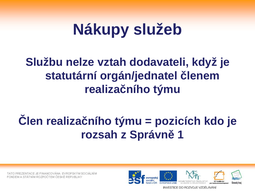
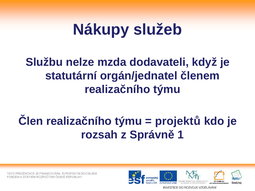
vztah: vztah -> mzda
pozicích: pozicích -> projektů
